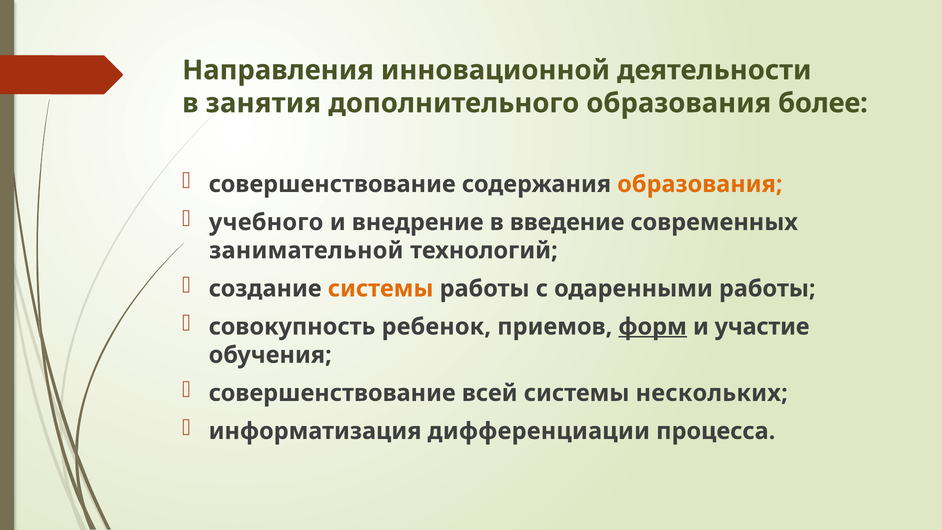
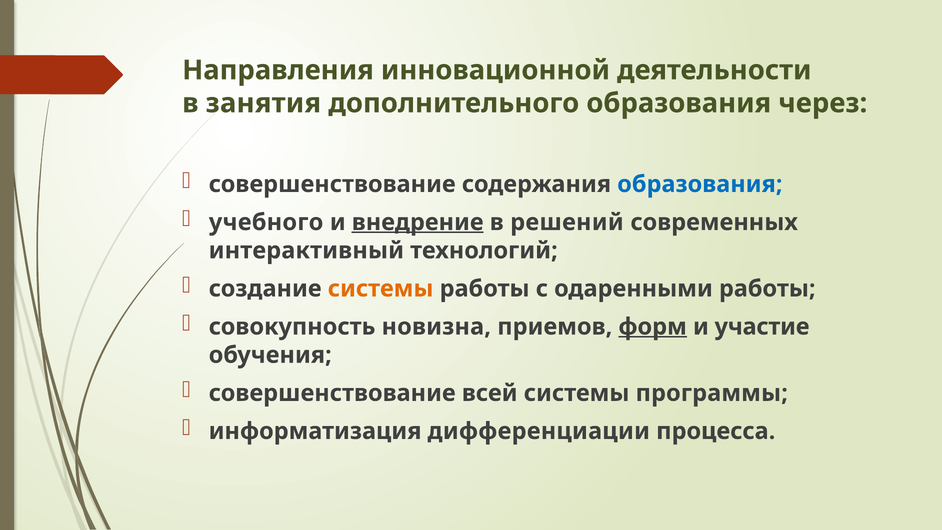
более: более -> через
образования at (700, 184) colour: orange -> blue
внедрение underline: none -> present
введение: введение -> решений
занимательной: занимательной -> интерактивный
ребенок: ребенок -> новизна
нескольких: нескольких -> программы
